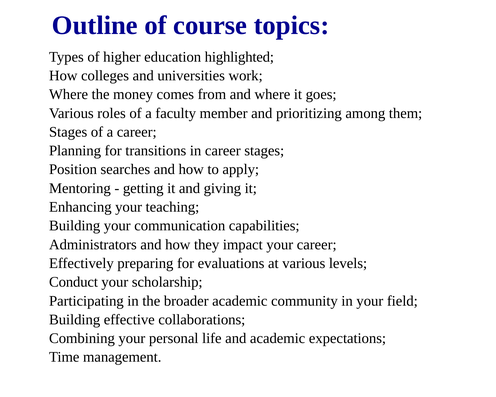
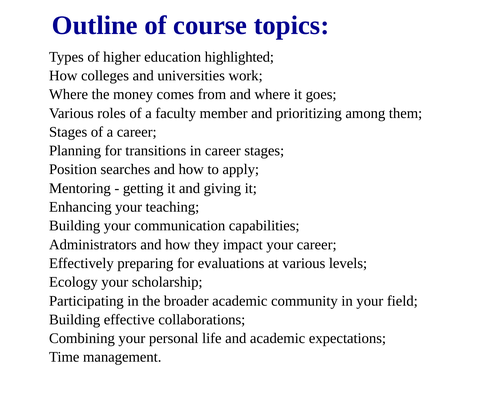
Conduct: Conduct -> Ecology
